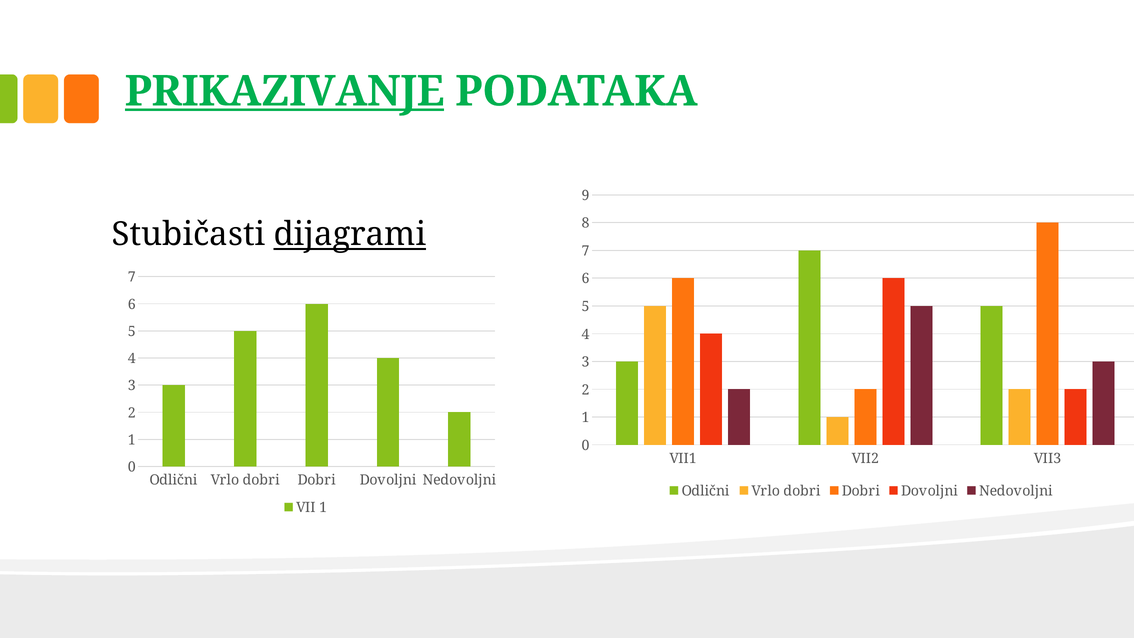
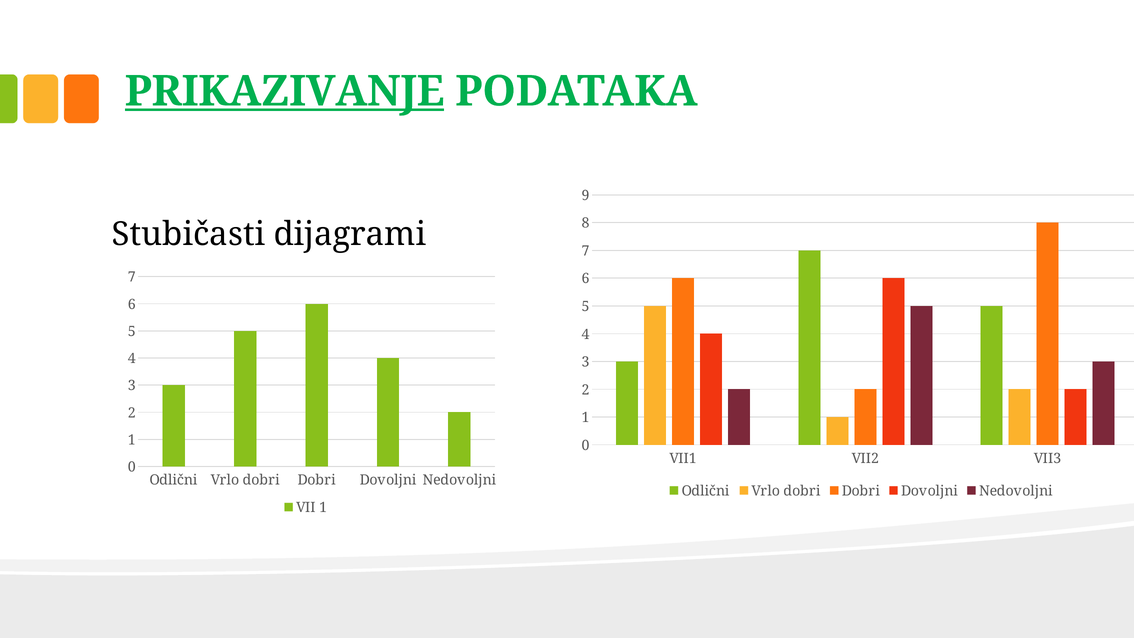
dijagrami underline: present -> none
